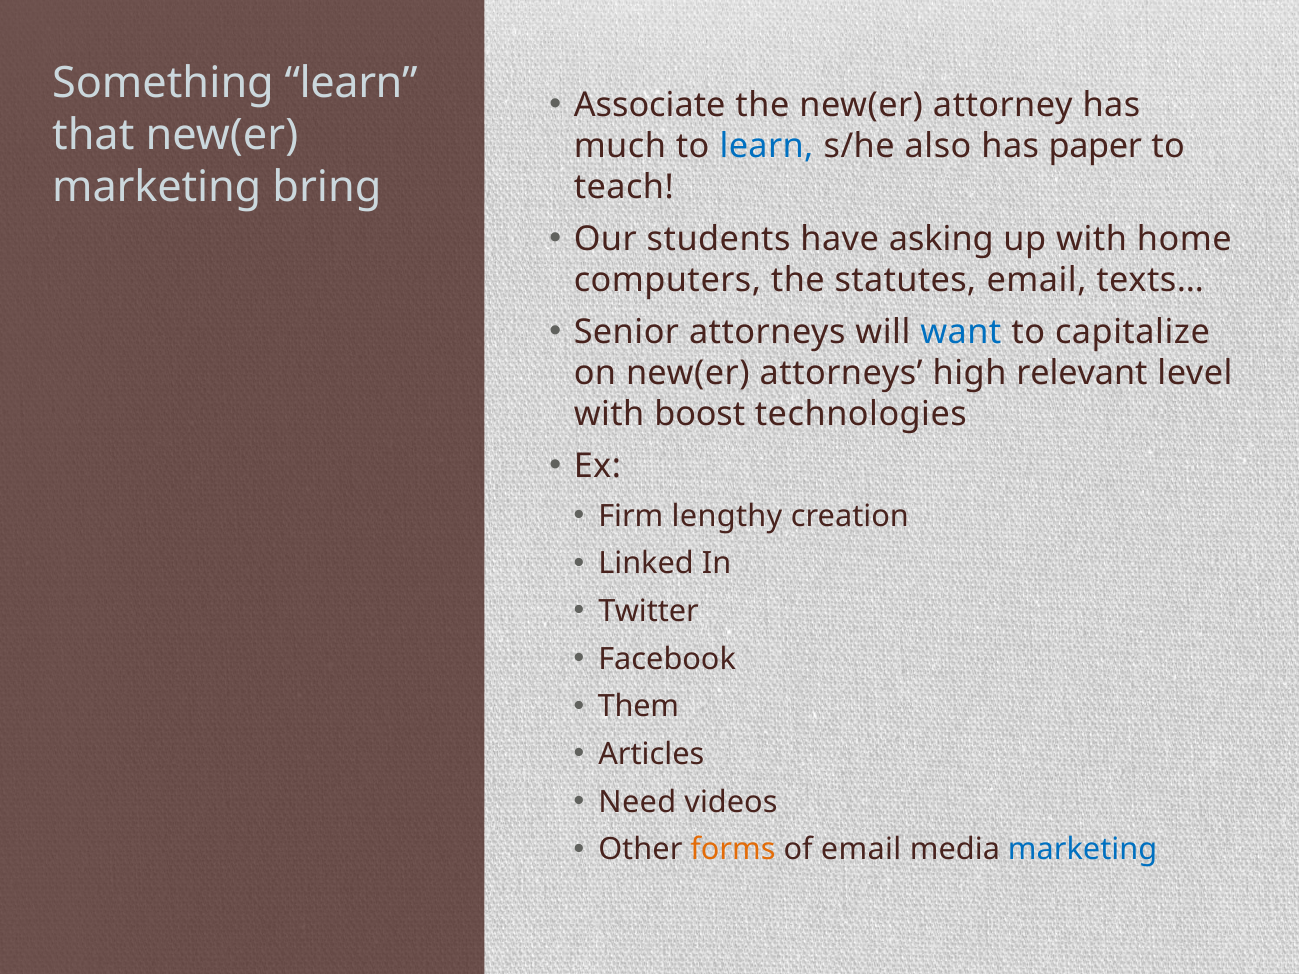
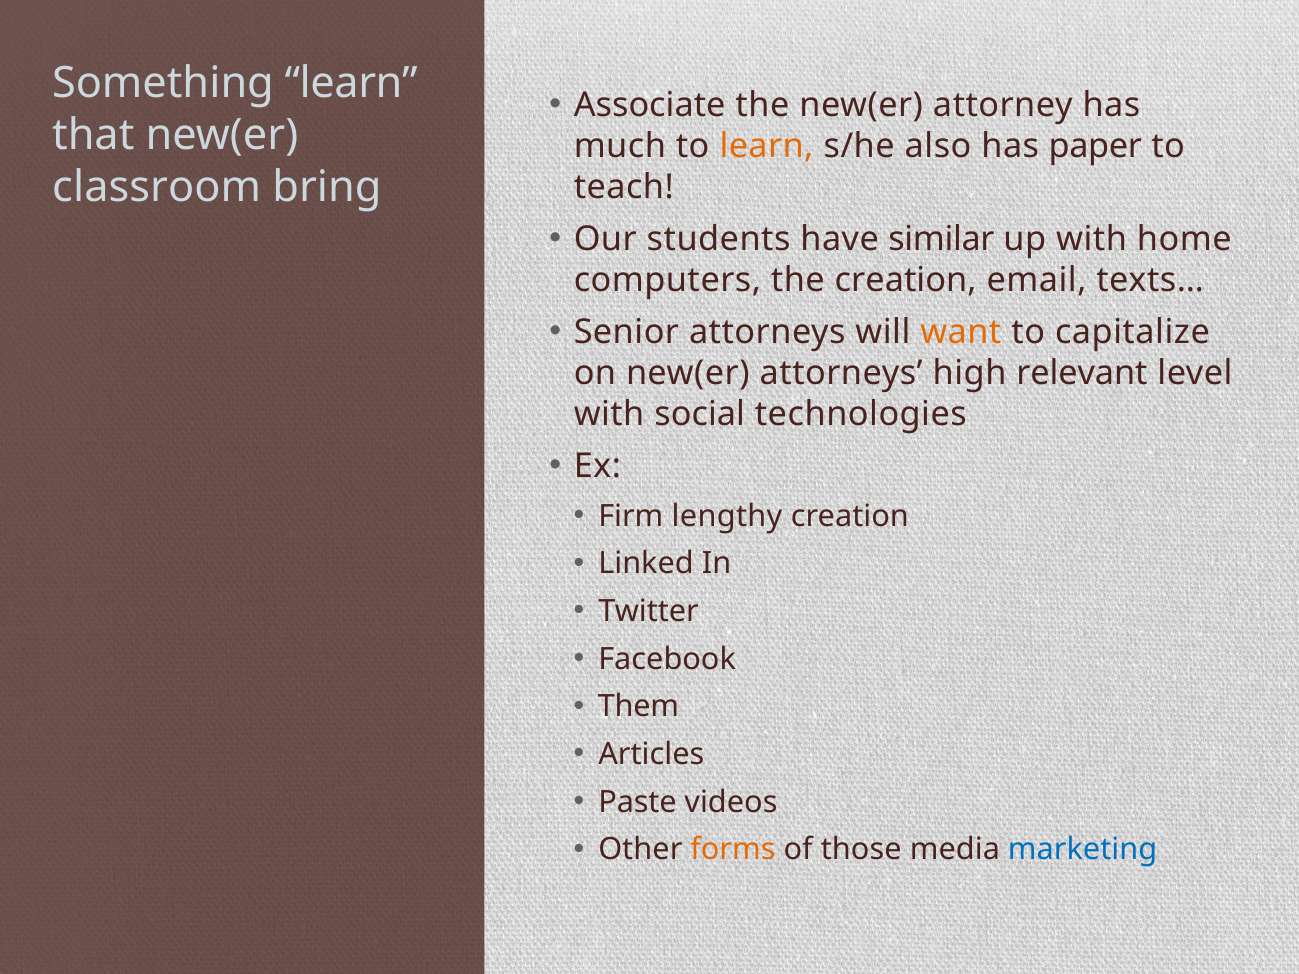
learn at (766, 146) colour: blue -> orange
marketing at (157, 187): marketing -> classroom
asking: asking -> similar
the statutes: statutes -> creation
want colour: blue -> orange
boost: boost -> social
Need: Need -> Paste
of email: email -> those
